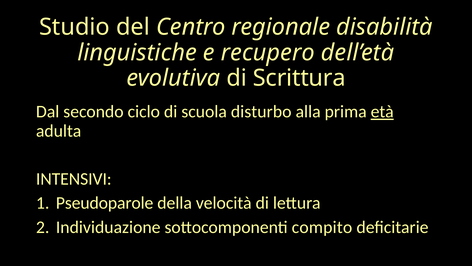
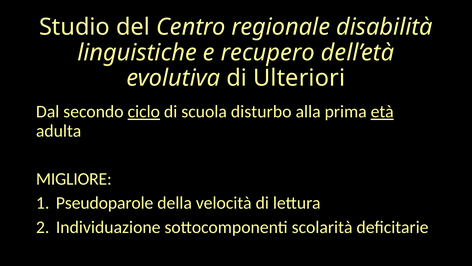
Scrittura: Scrittura -> Ulteriori
ciclo underline: none -> present
INTENSIVI: INTENSIVI -> MIGLIORE
compito: compito -> scolarità
